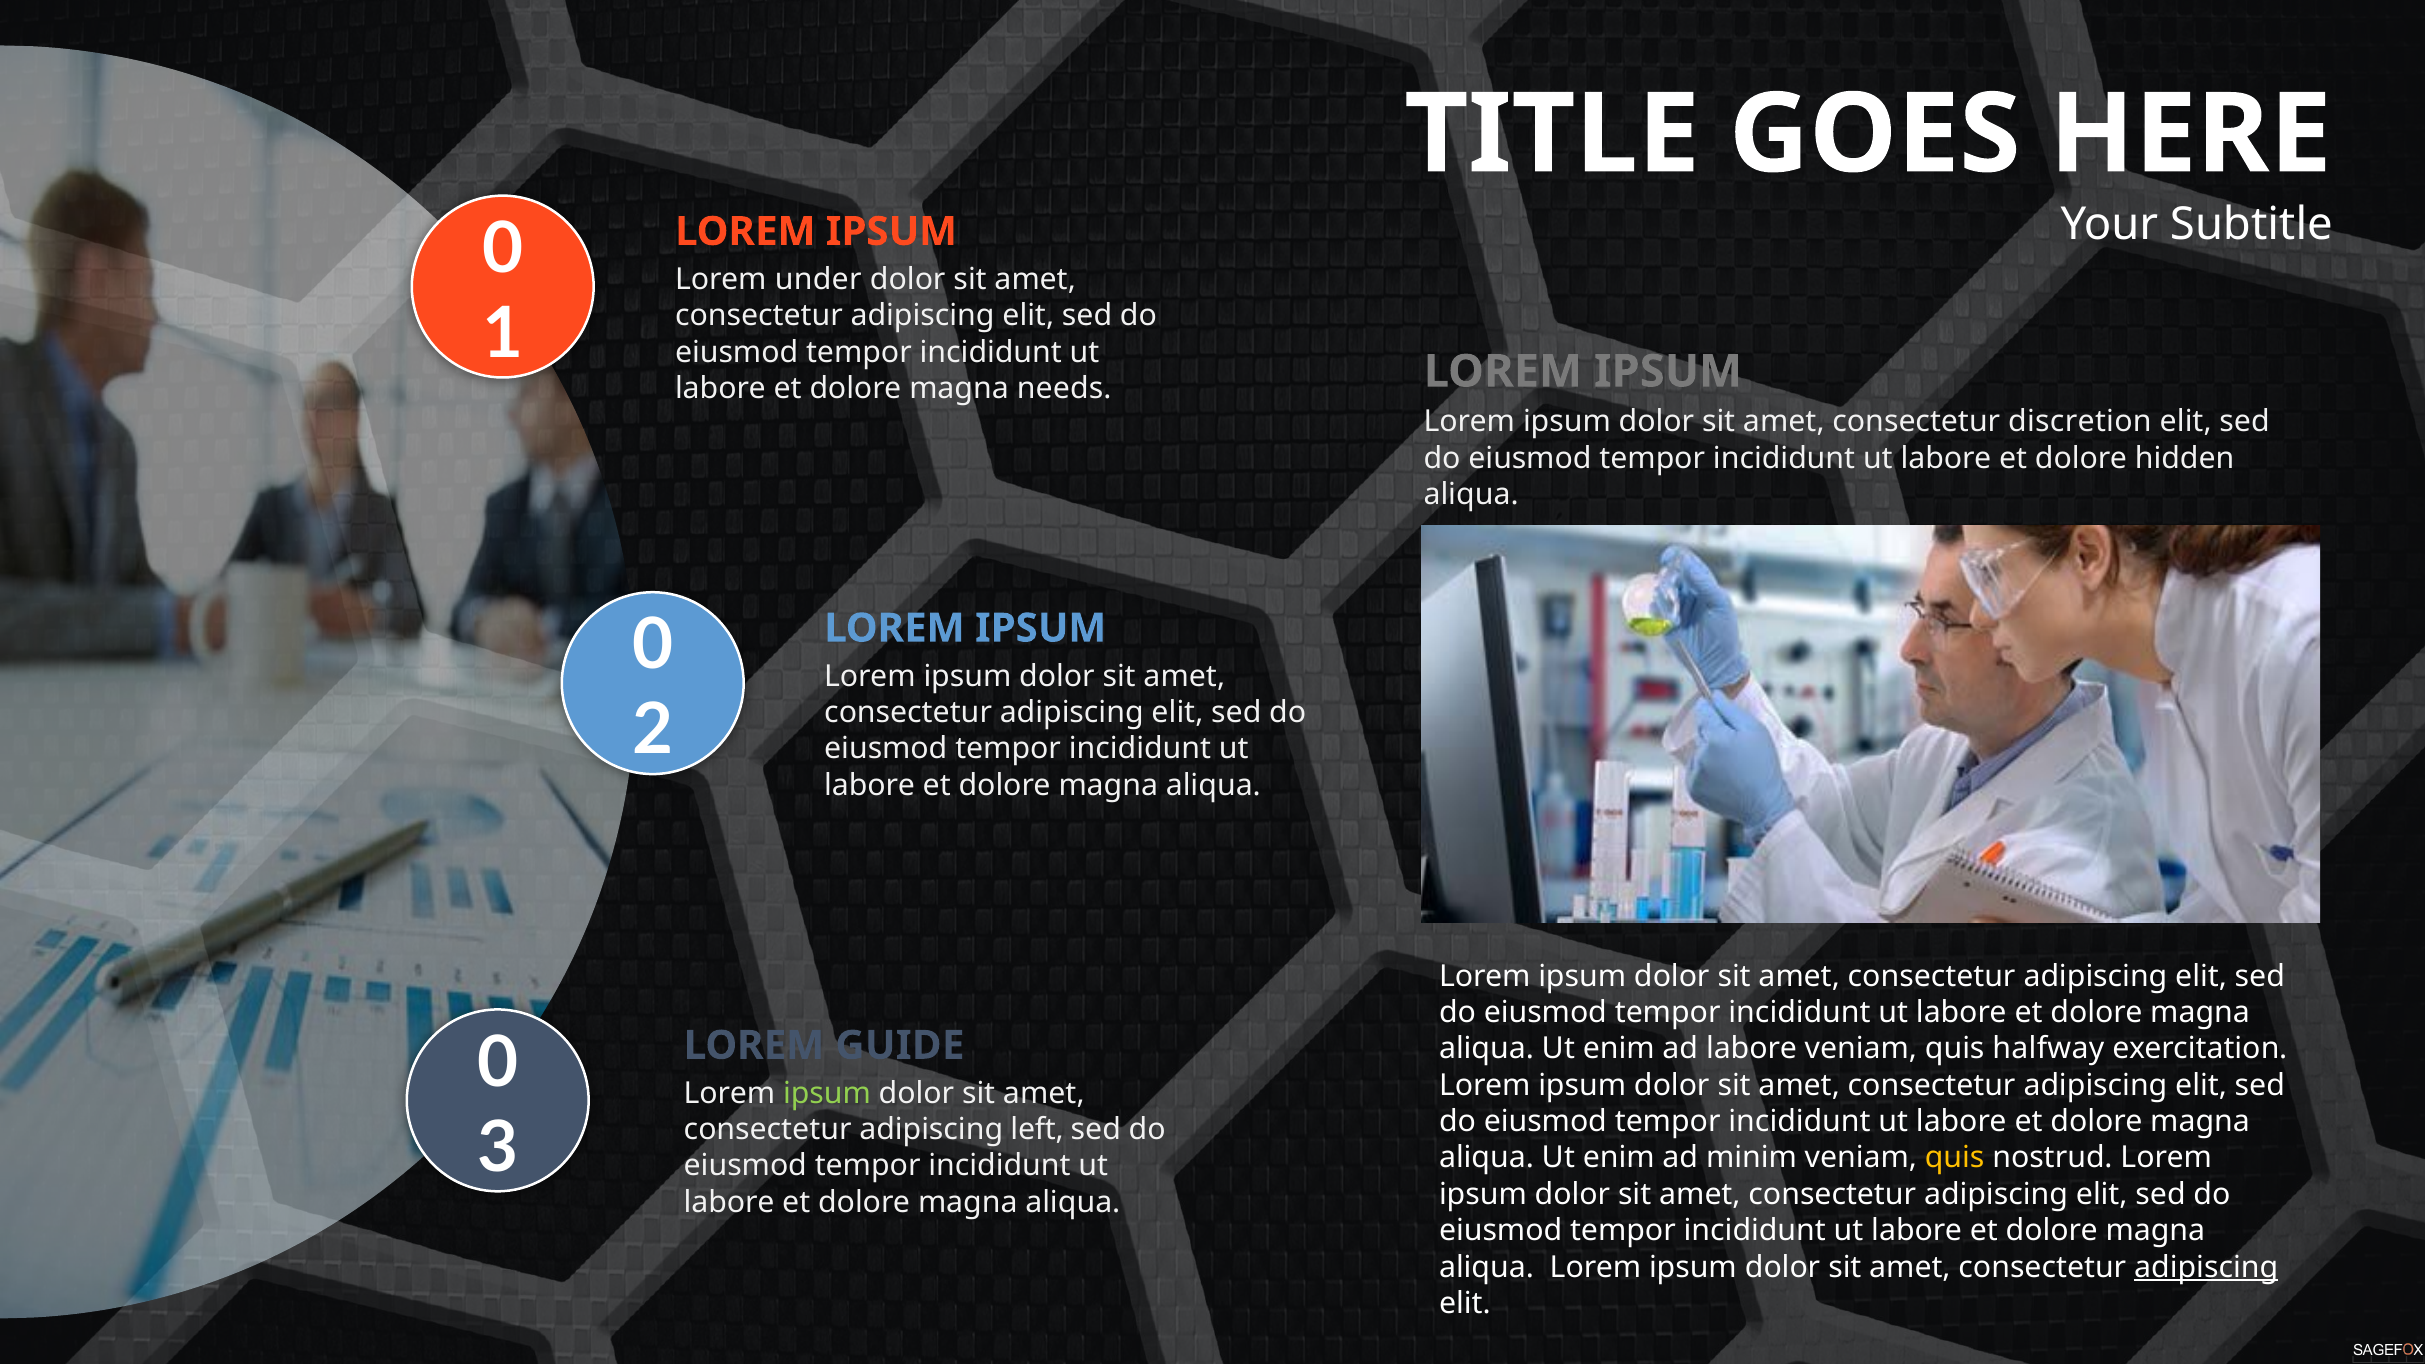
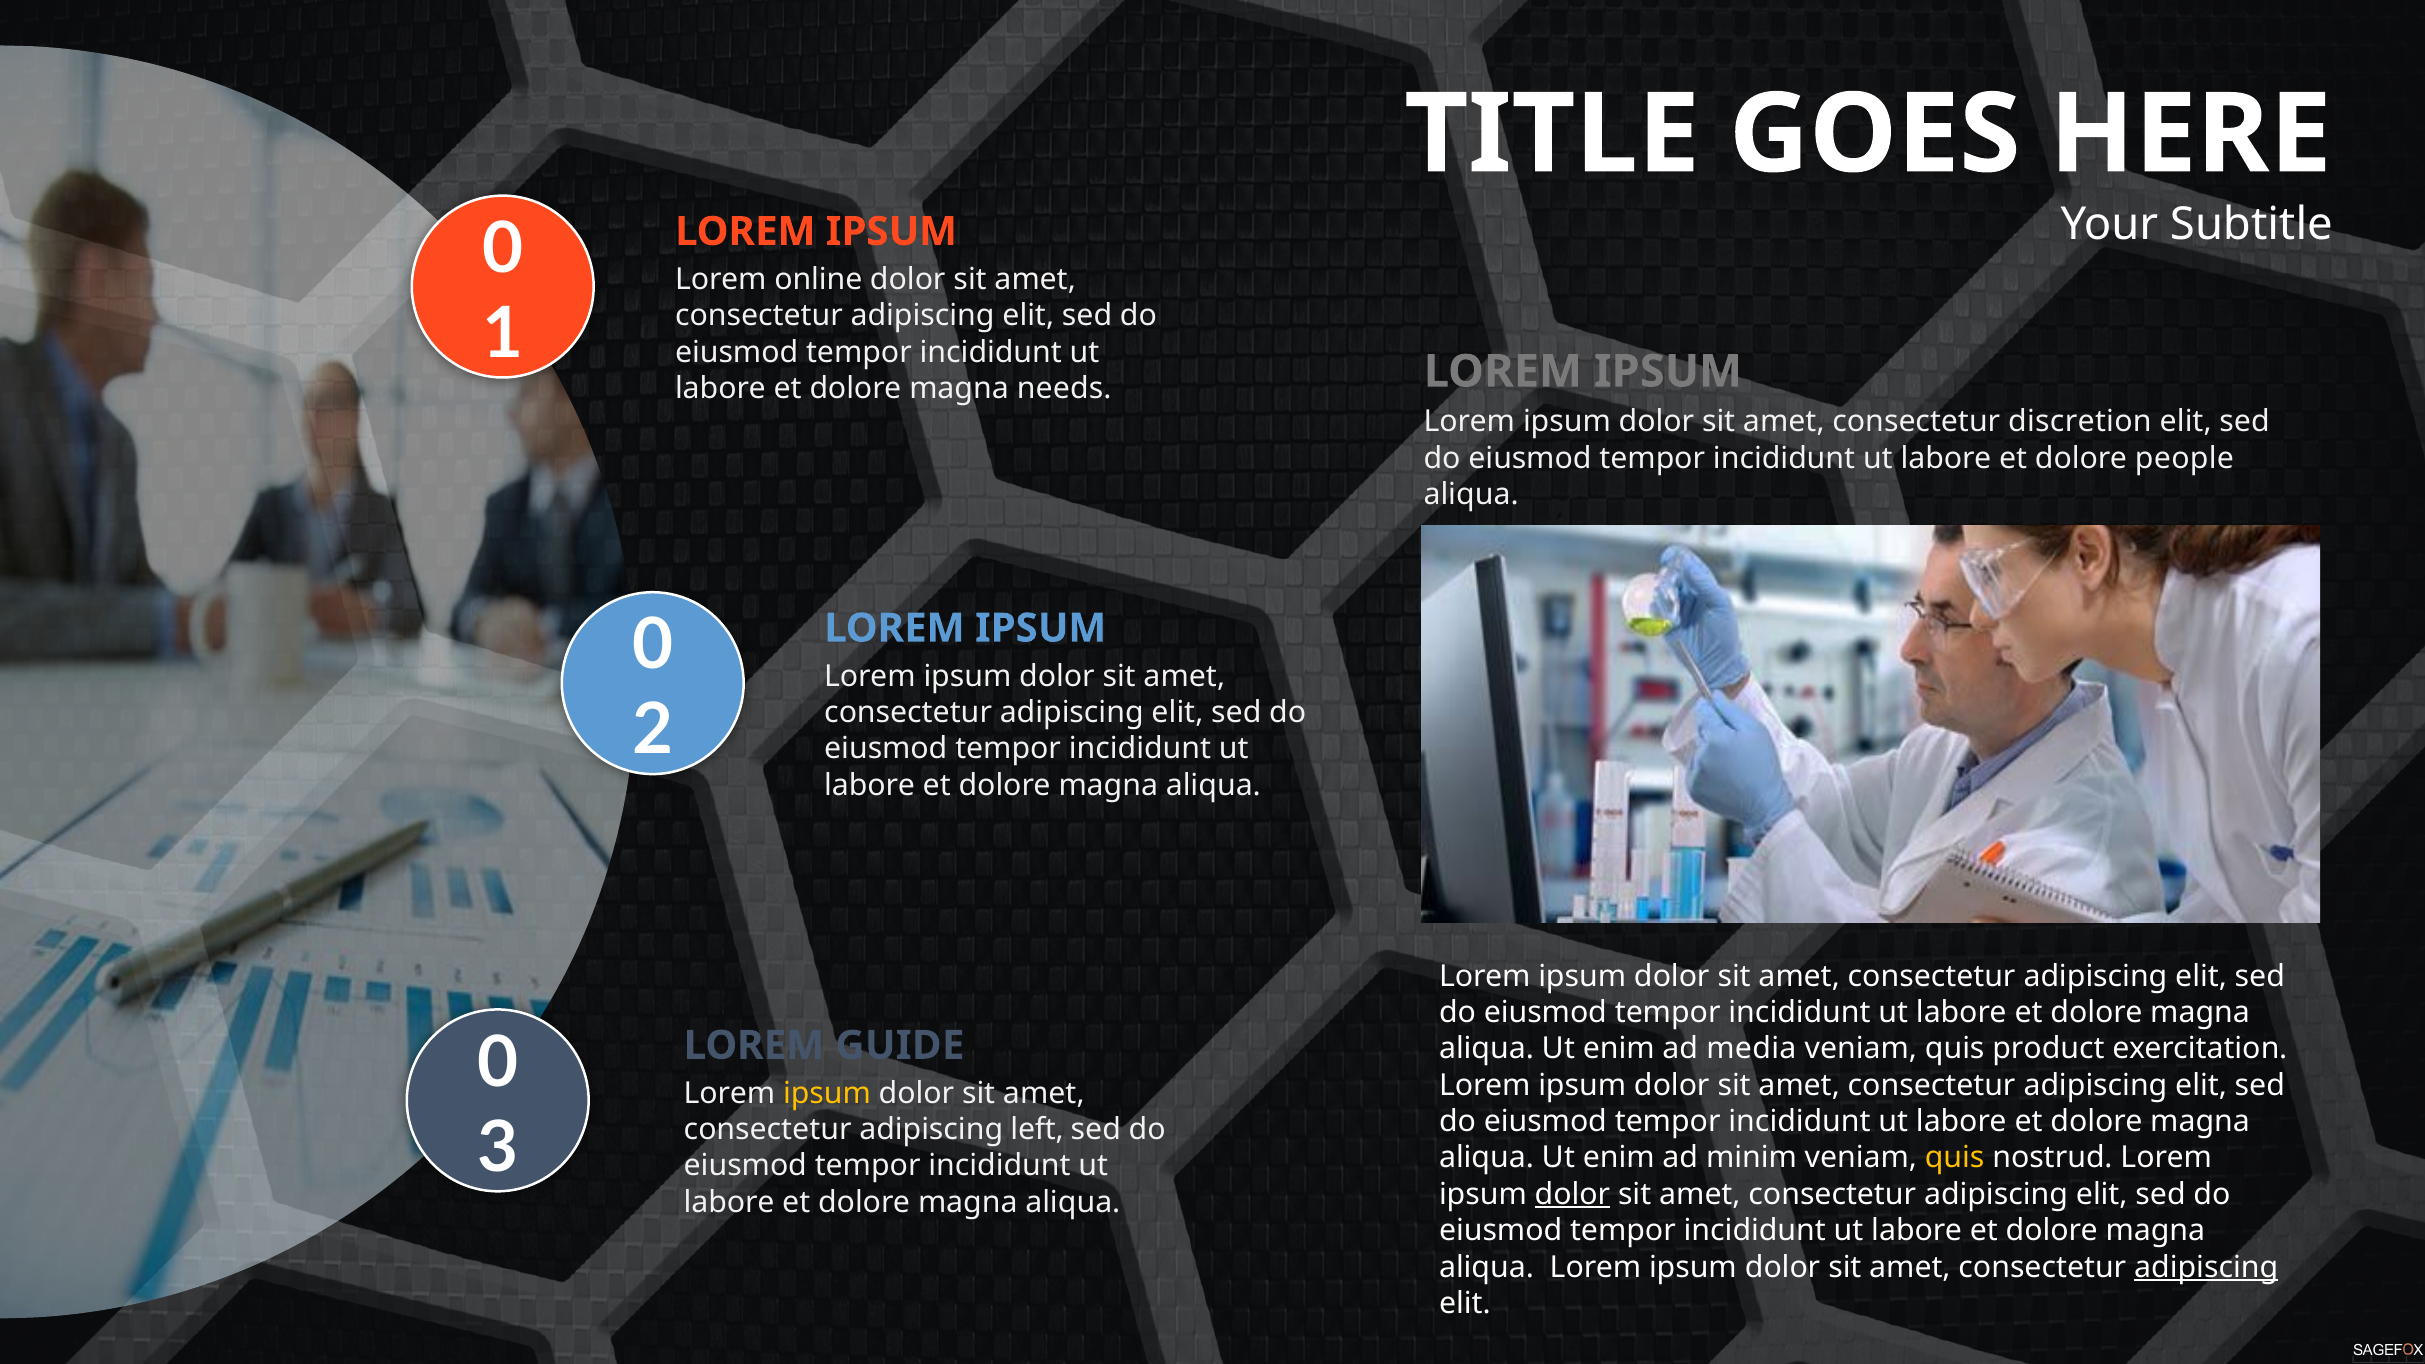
under: under -> online
hidden: hidden -> people
ad labore: labore -> media
halfway: halfway -> product
ipsum at (827, 1093) colour: light green -> yellow
dolor at (1572, 1194) underline: none -> present
